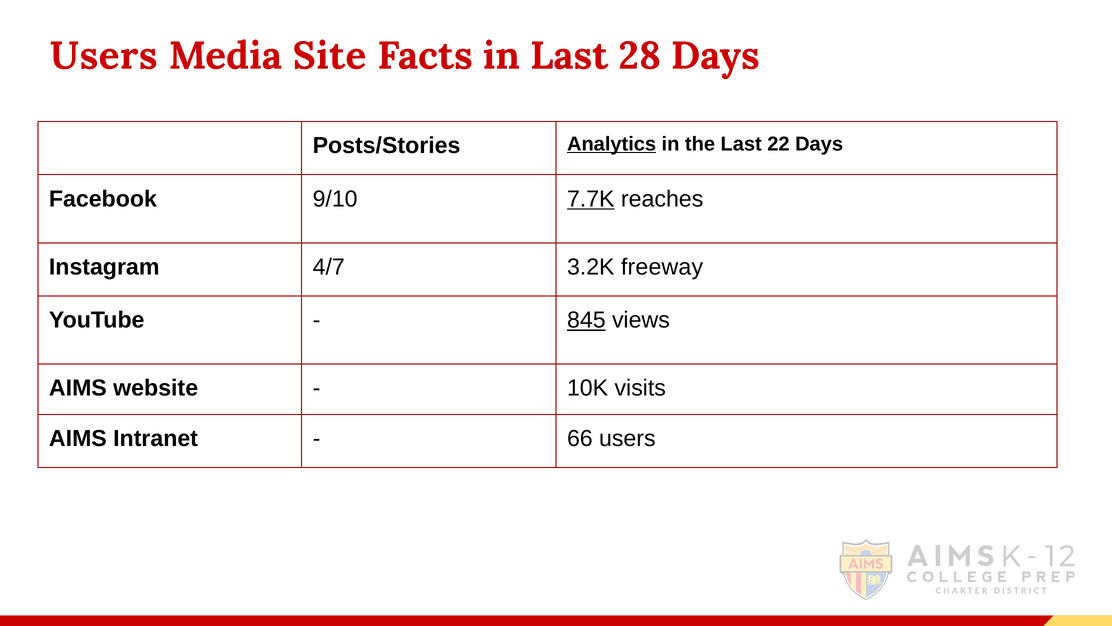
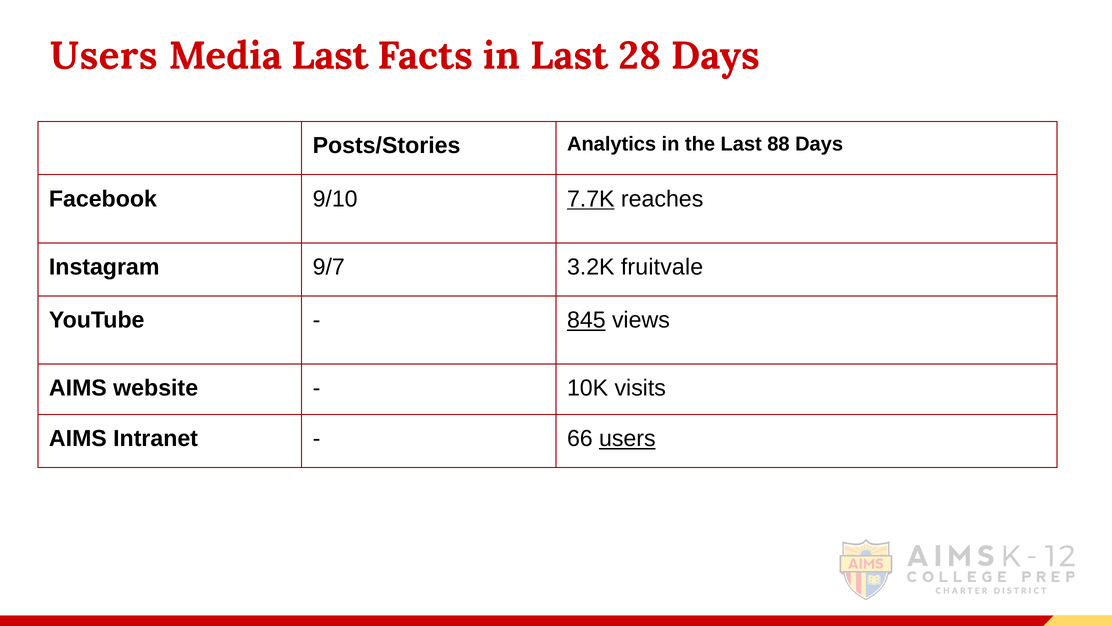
Media Site: Site -> Last
Analytics underline: present -> none
22: 22 -> 88
4/7: 4/7 -> 9/7
freeway: freeway -> fruitvale
users at (627, 439) underline: none -> present
